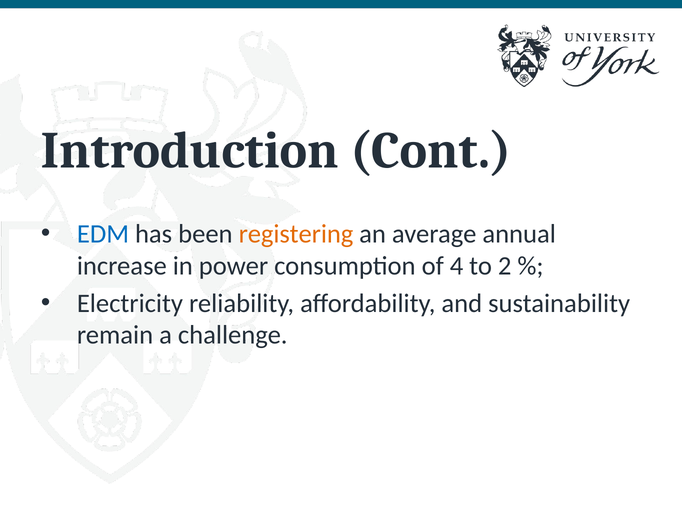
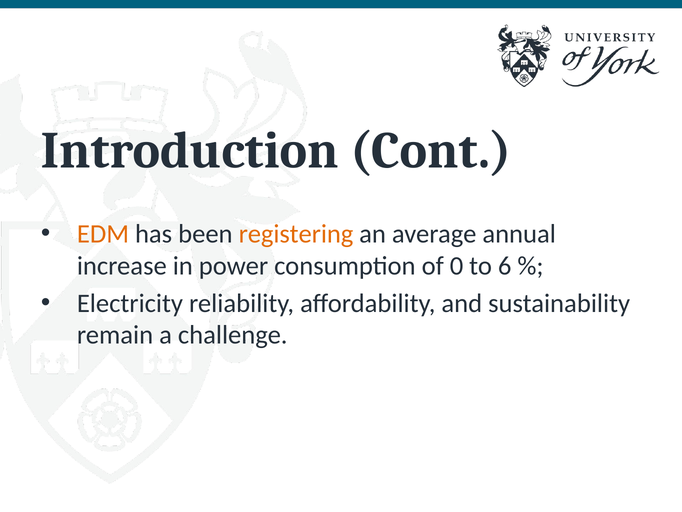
EDM colour: blue -> orange
4: 4 -> 0
2: 2 -> 6
